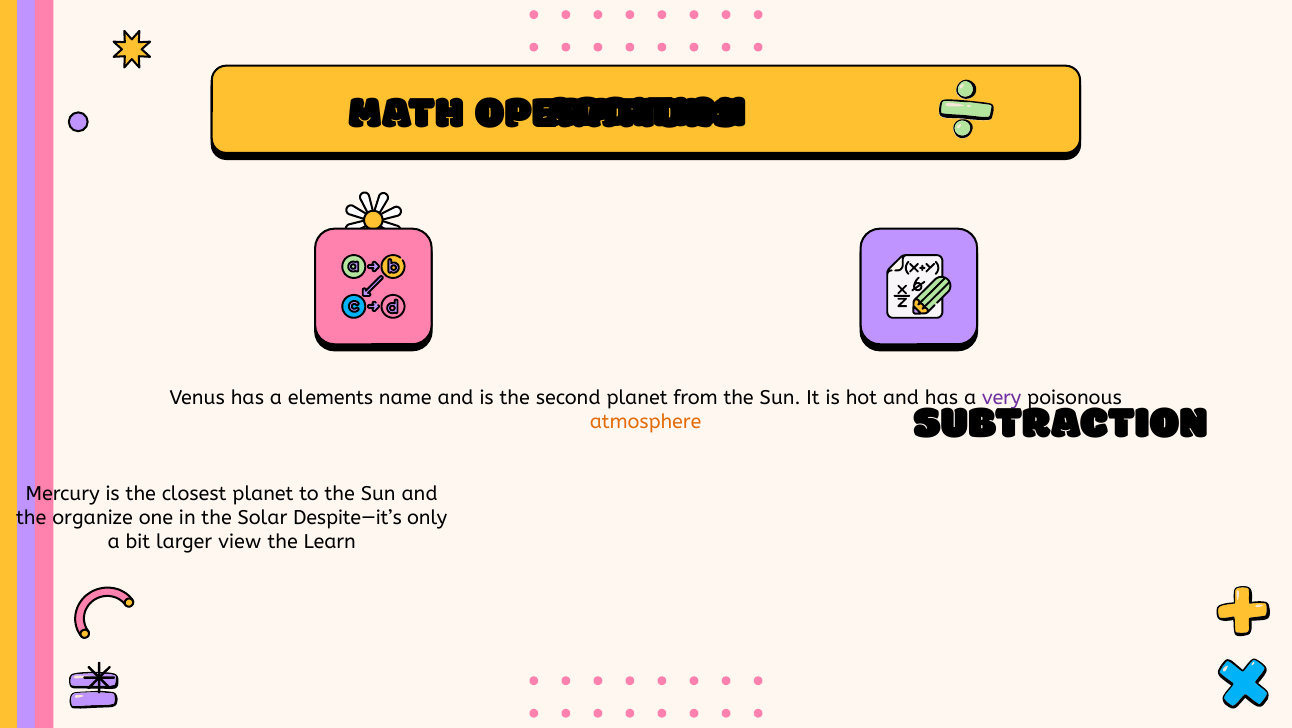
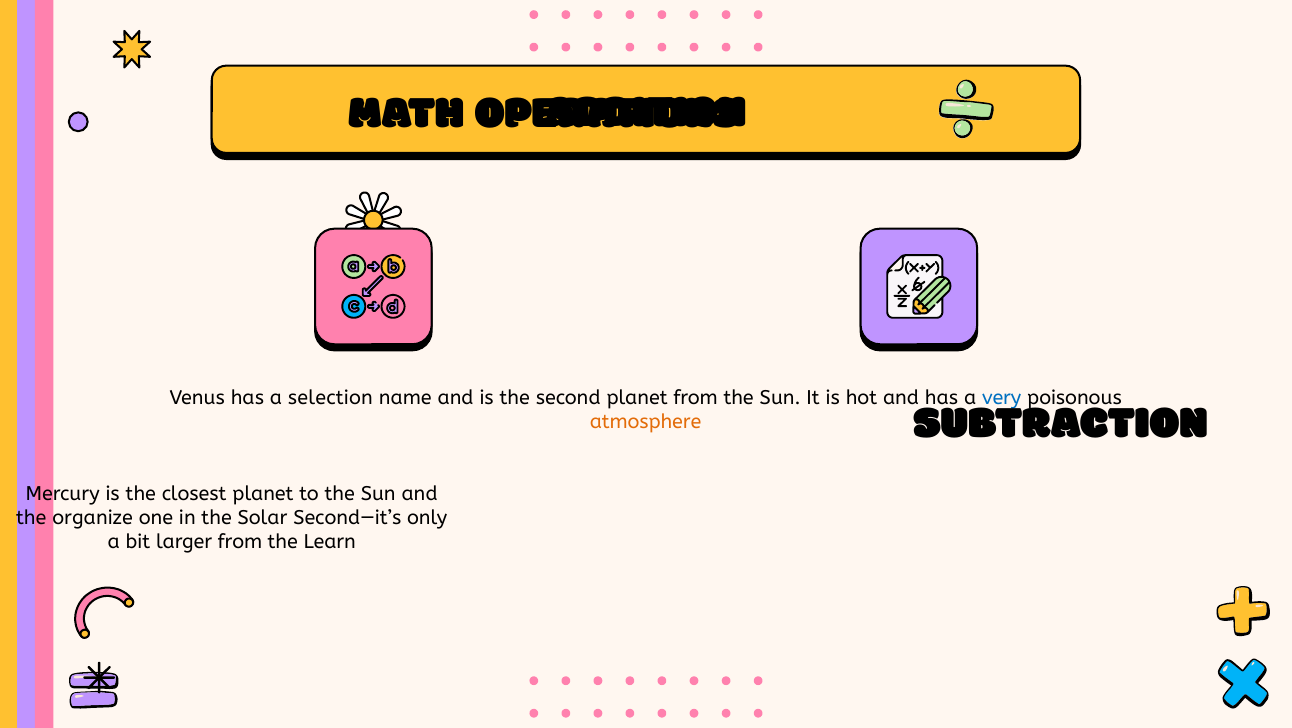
elements: elements -> selection
very colour: purple -> blue
Despite—it’s: Despite—it’s -> Second—it’s
larger view: view -> from
